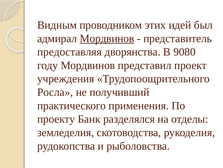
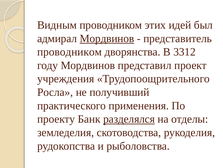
предоставляя at (69, 52): предоставляя -> проводником
9080: 9080 -> 3312
разделялся underline: none -> present
